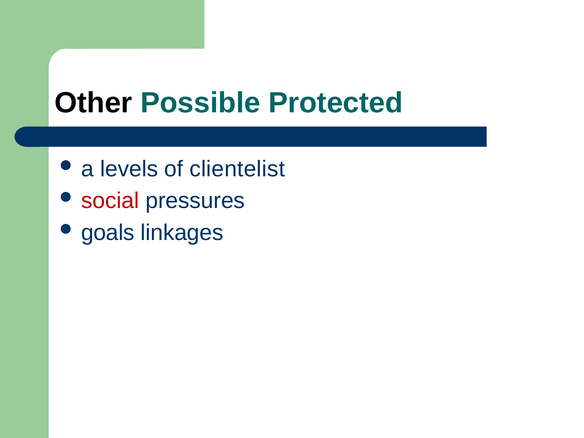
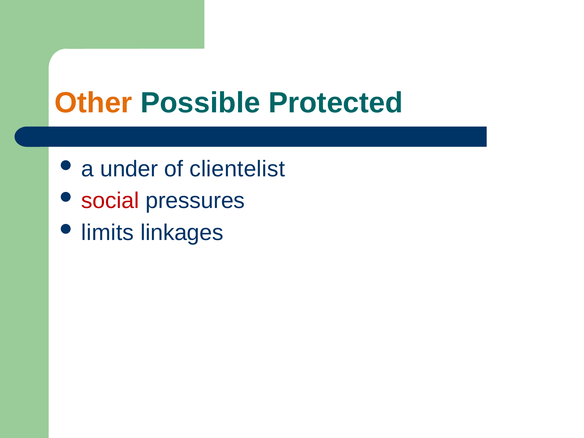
Other colour: black -> orange
levels: levels -> under
goals: goals -> limits
